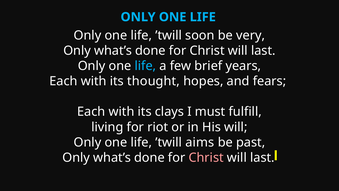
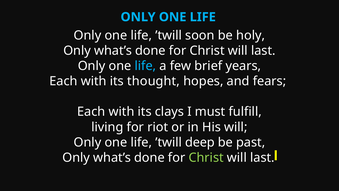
very: very -> holy
aims: aims -> deep
Christ at (206, 157) colour: pink -> light green
